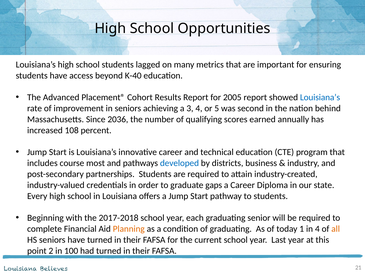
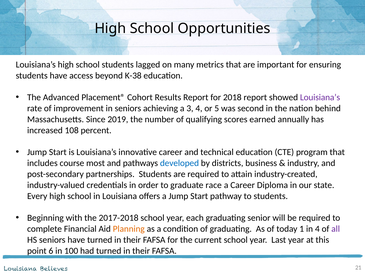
K-40: K-40 -> K-38
2005: 2005 -> 2018
Louisiana’s at (320, 97) colour: blue -> purple
2036: 2036 -> 2019
gaps: gaps -> race
all colour: orange -> purple
2: 2 -> 6
